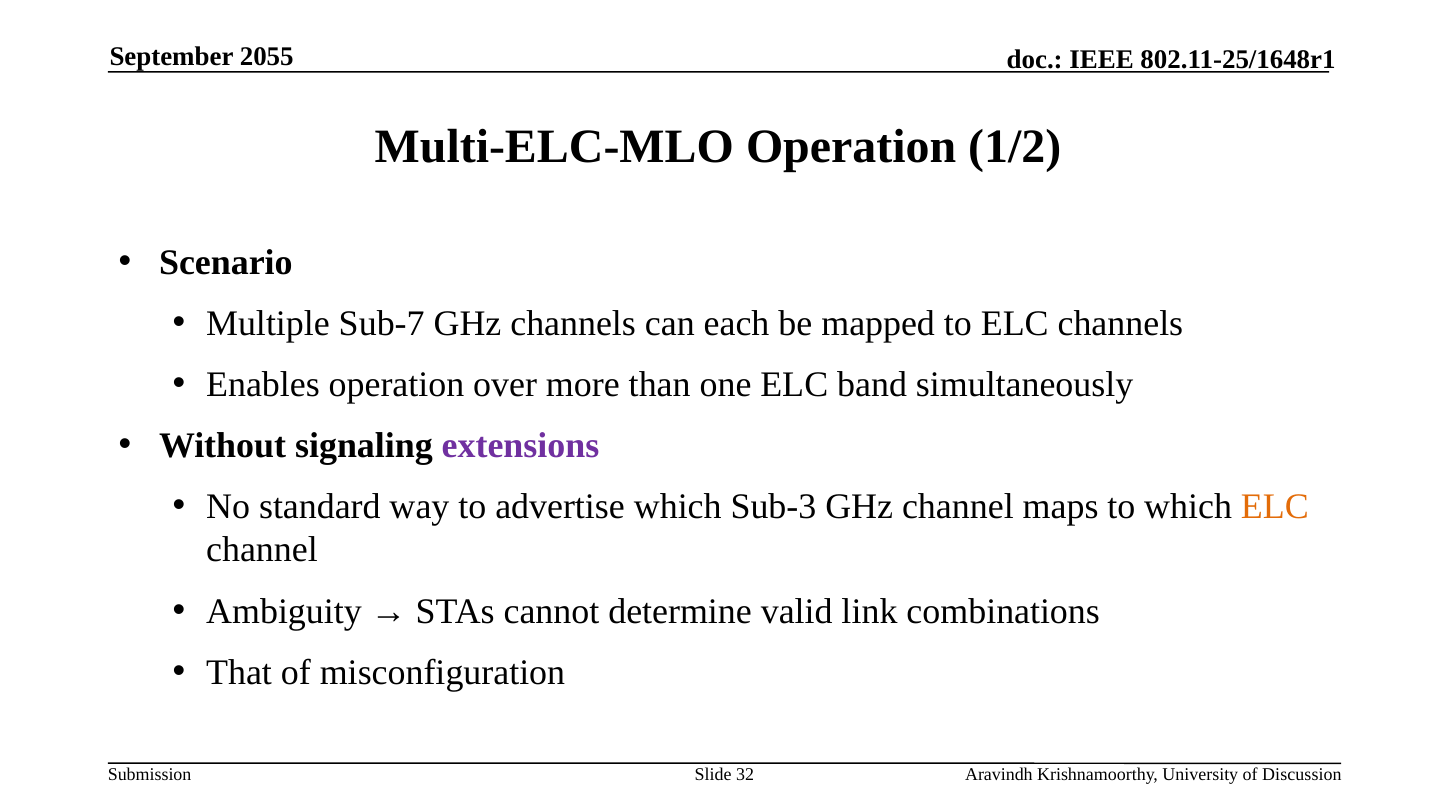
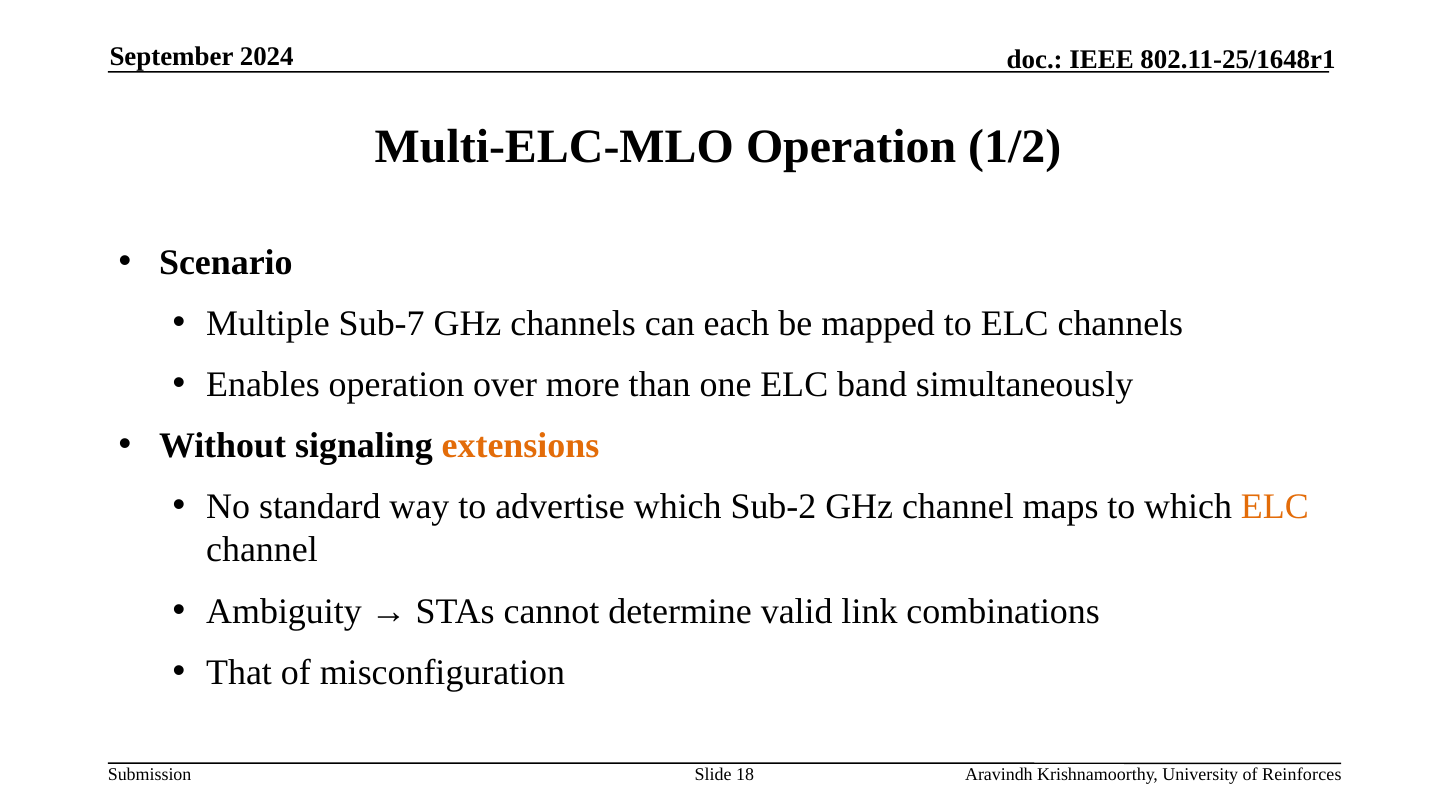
2055: 2055 -> 2024
extensions colour: purple -> orange
Sub-3: Sub-3 -> Sub-2
32: 32 -> 18
Discussion: Discussion -> Reinforces
